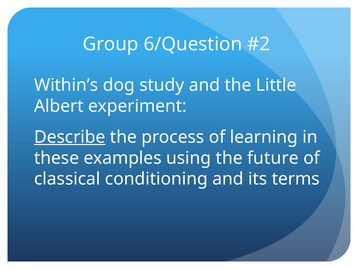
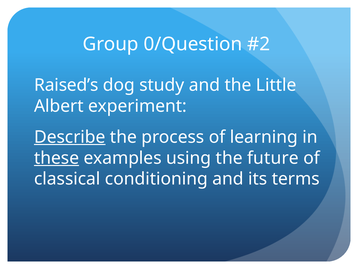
6/Question: 6/Question -> 0/Question
Within’s: Within’s -> Raised’s
these underline: none -> present
